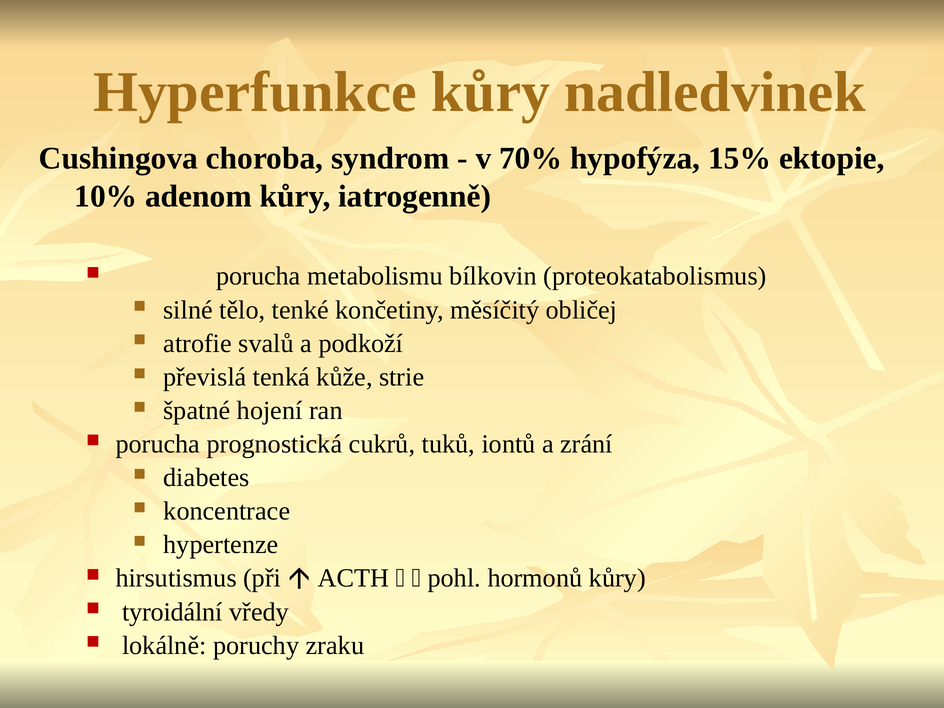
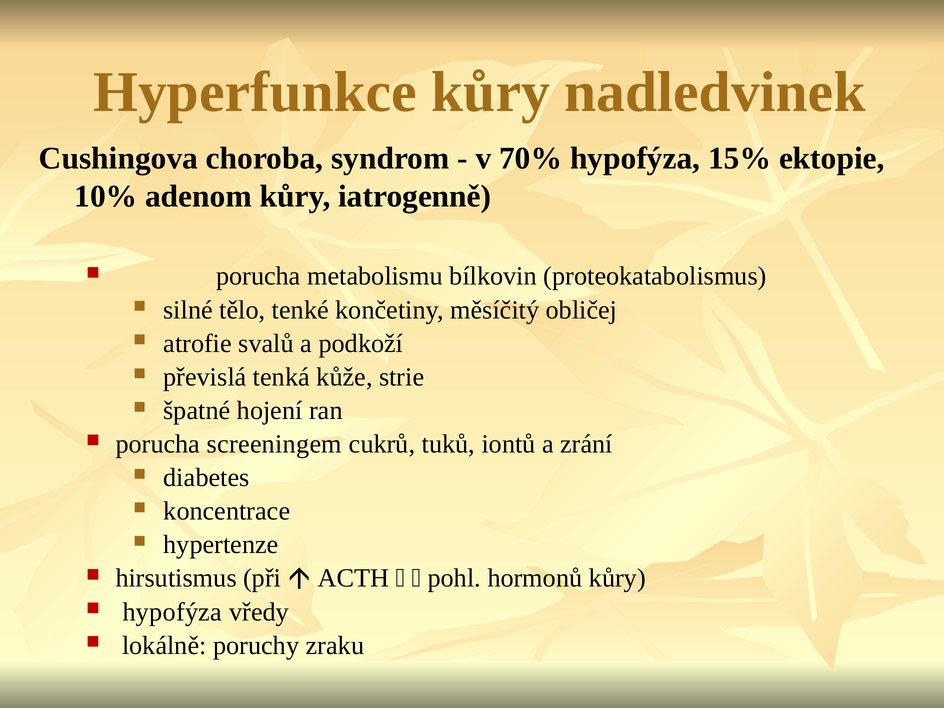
prognostická: prognostická -> screeningem
tyroidální at (172, 612): tyroidální -> hypofýza
